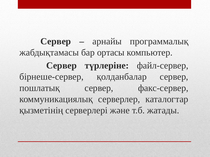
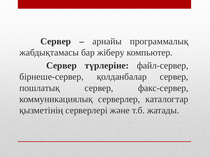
ортасы: ортасы -> жіберу
